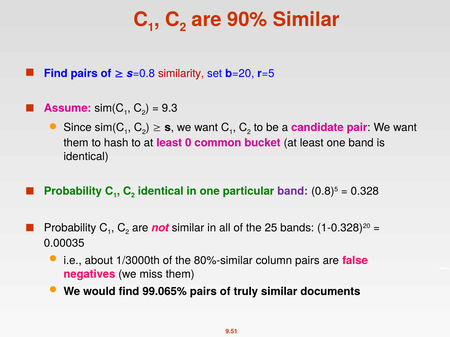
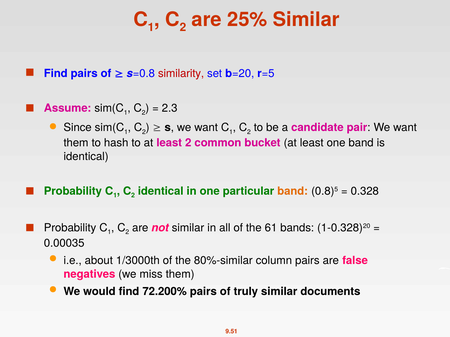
90%: 90% -> 25%
9.3: 9.3 -> 2.3
least 0: 0 -> 2
band at (293, 191) colour: purple -> orange
25: 25 -> 61
99.065%: 99.065% -> 72.200%
